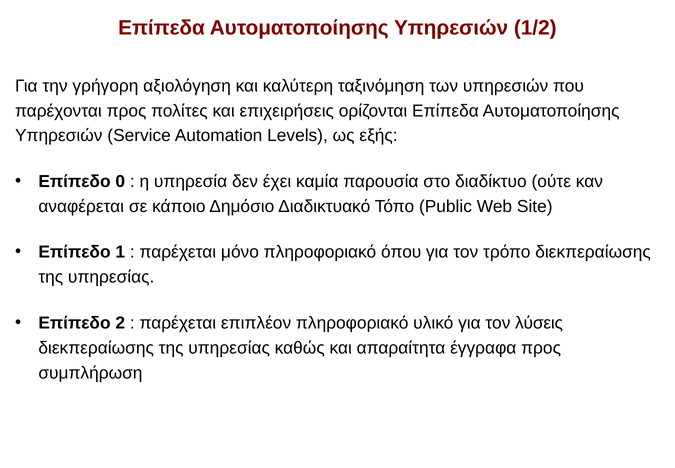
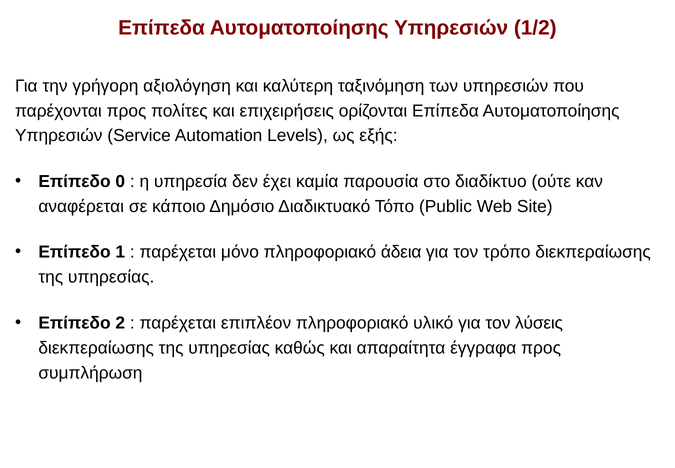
όπου: όπου -> άδεια
